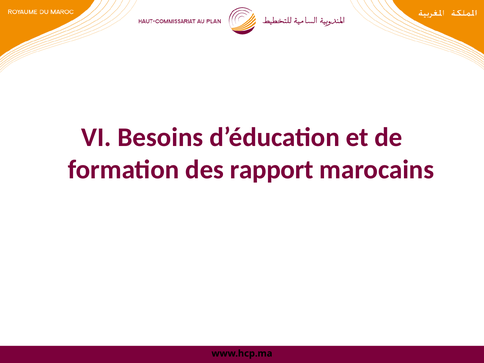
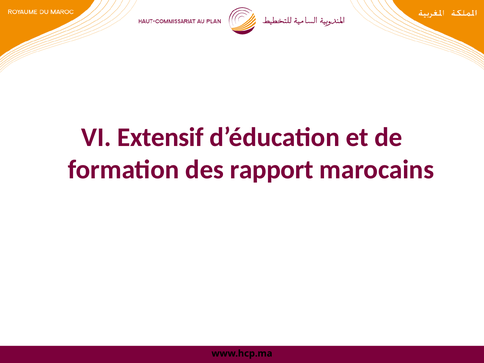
Besoins: Besoins -> Extensif
